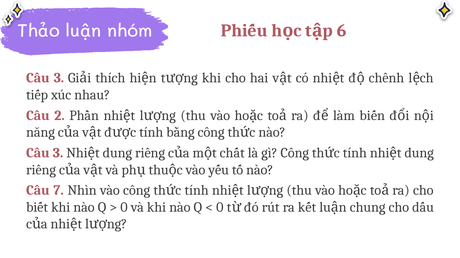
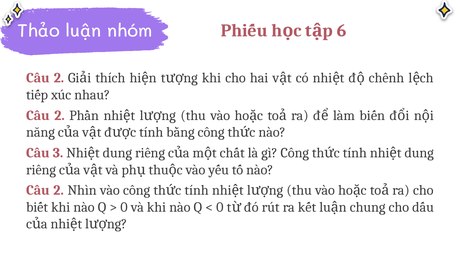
3 at (59, 78): 3 -> 2
7 at (59, 191): 7 -> 2
